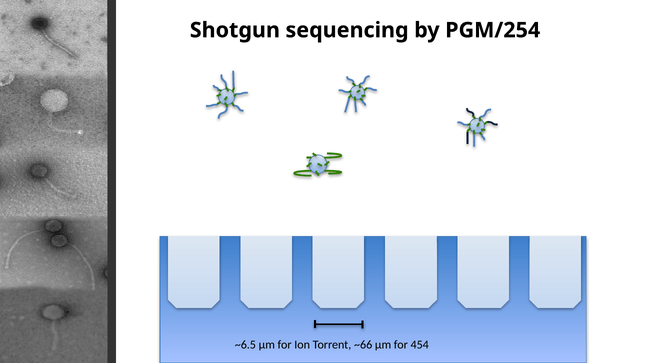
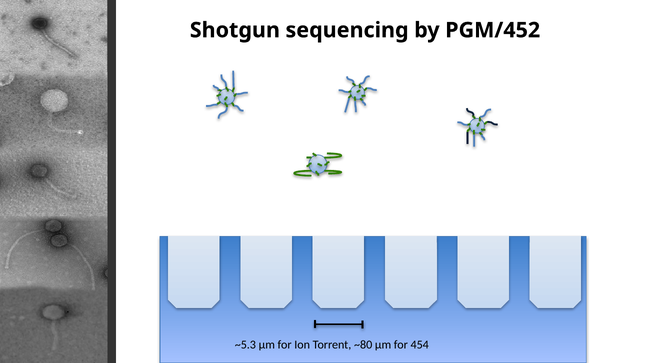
PGM/254: PGM/254 -> PGM/452
~6.5: ~6.5 -> ~5.3
~66: ~66 -> ~80
